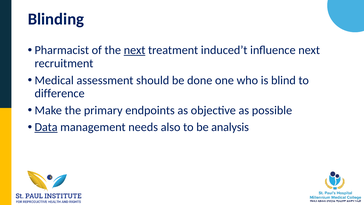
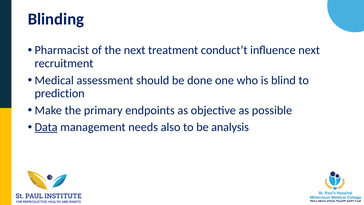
next at (135, 50) underline: present -> none
induced’t: induced’t -> conduct’t
difference: difference -> prediction
